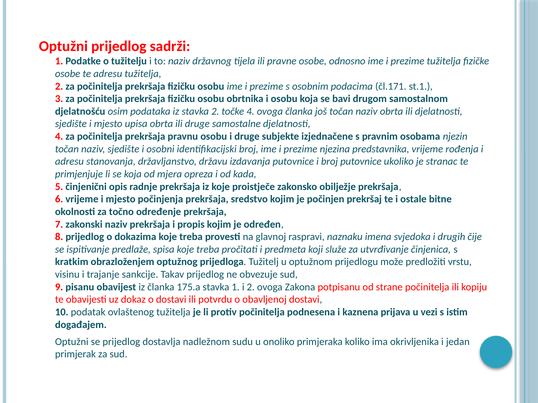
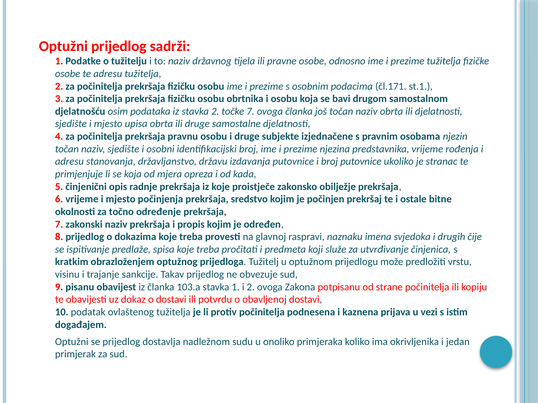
točke 4: 4 -> 7
175.a: 175.a -> 103.a
